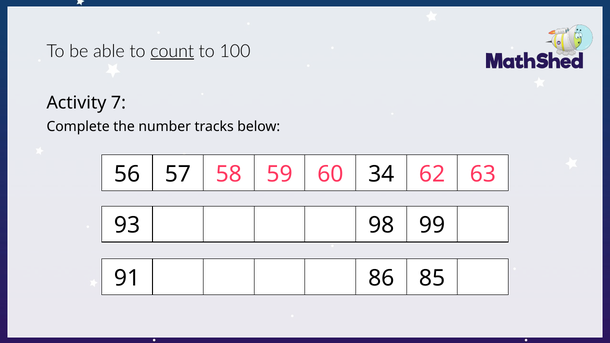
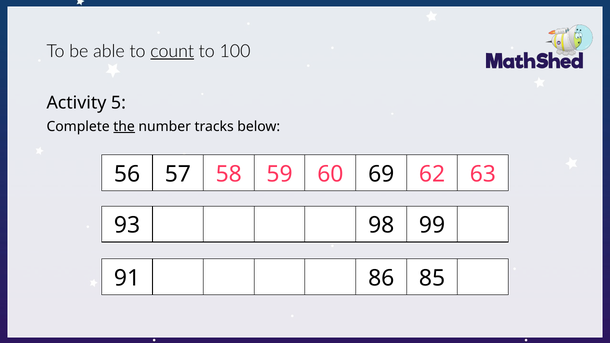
7: 7 -> 5
the underline: none -> present
34: 34 -> 69
